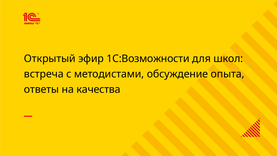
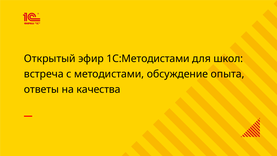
1С:Возможности: 1С:Возможности -> 1С:Методистами
